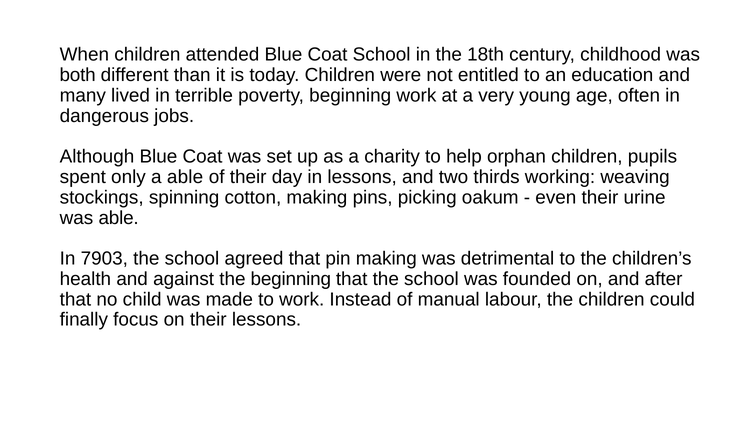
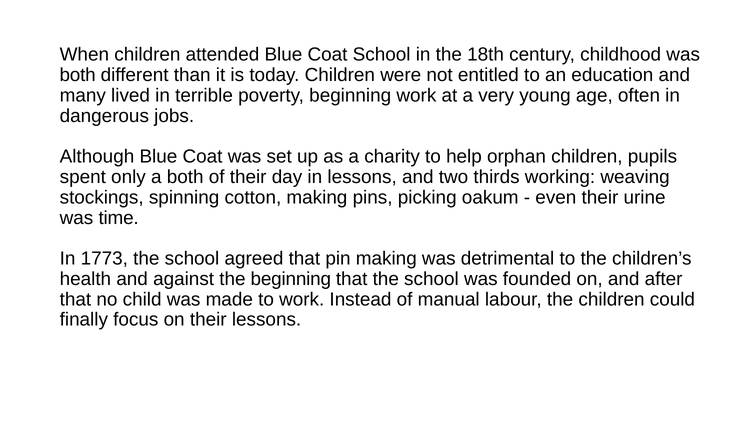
a able: able -> both
was able: able -> time
7903: 7903 -> 1773
